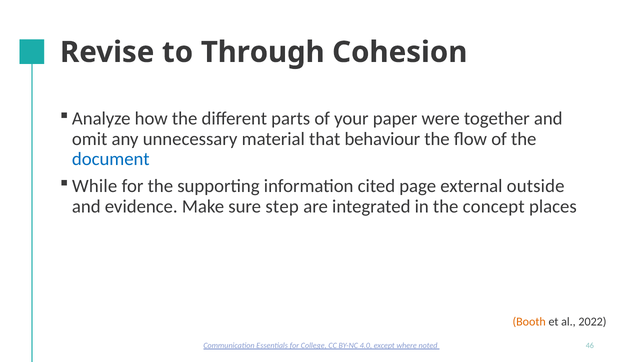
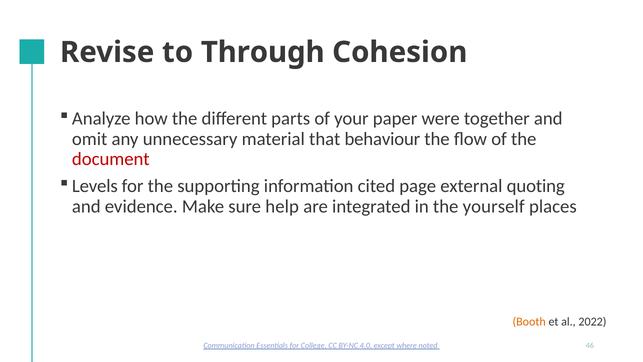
document colour: blue -> red
While: While -> Levels
outside: outside -> quoting
step: step -> help
concept: concept -> yourself
